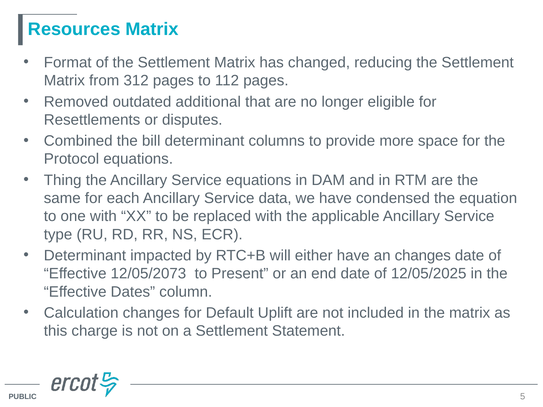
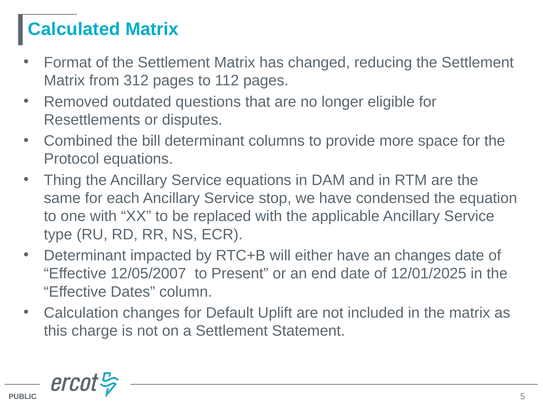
Resources: Resources -> Calculated
additional: additional -> questions
data: data -> stop
12/05/2073: 12/05/2073 -> 12/05/2007
12/05/2025: 12/05/2025 -> 12/01/2025
